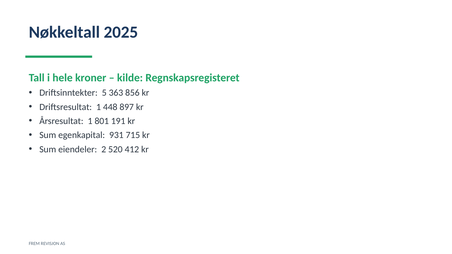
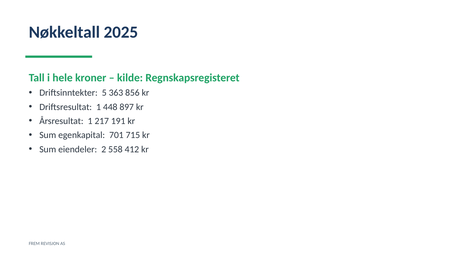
801: 801 -> 217
931: 931 -> 701
520: 520 -> 558
